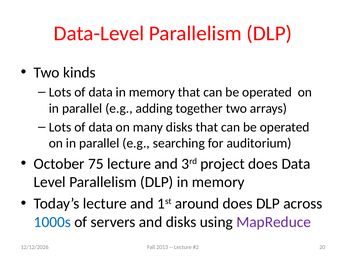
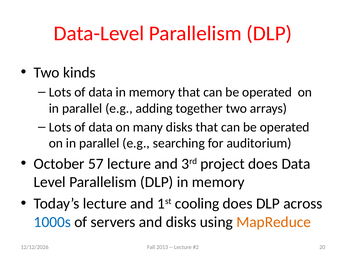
75: 75 -> 57
around: around -> cooling
MapReduce colour: purple -> orange
